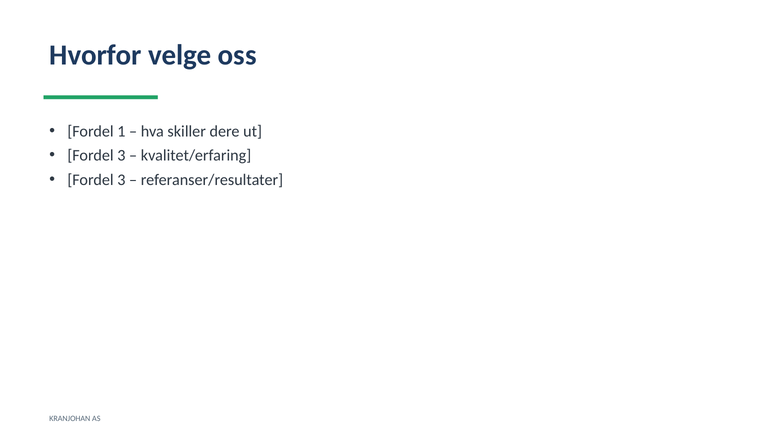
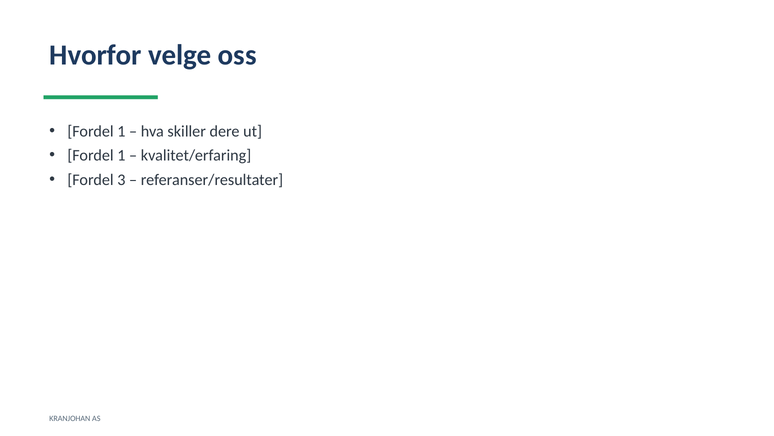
3 at (121, 155): 3 -> 1
